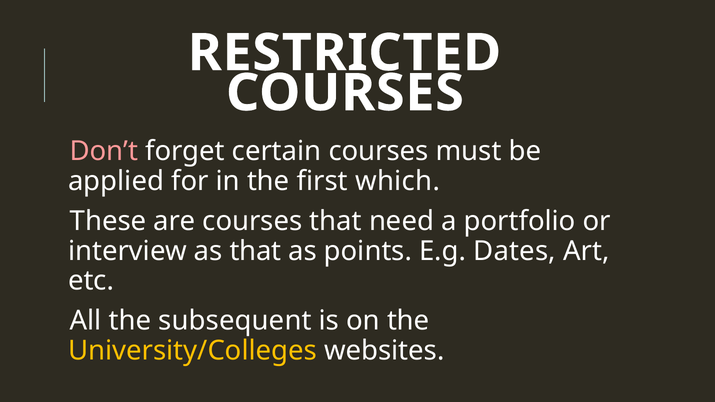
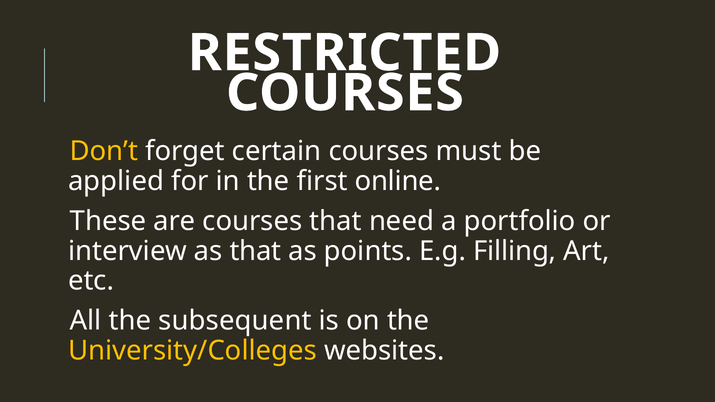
Don’t colour: pink -> yellow
which: which -> online
Dates: Dates -> Filling
